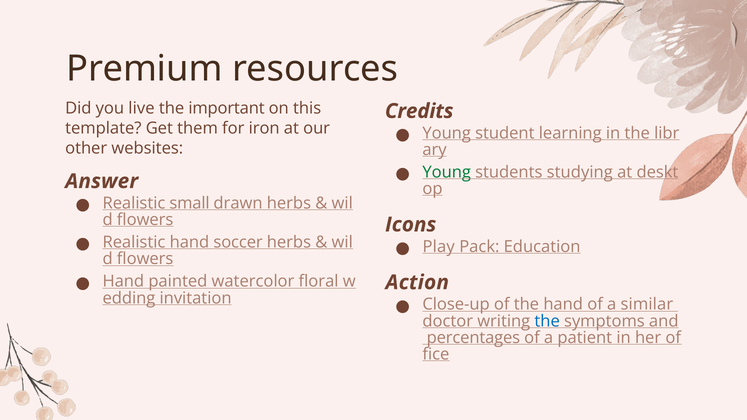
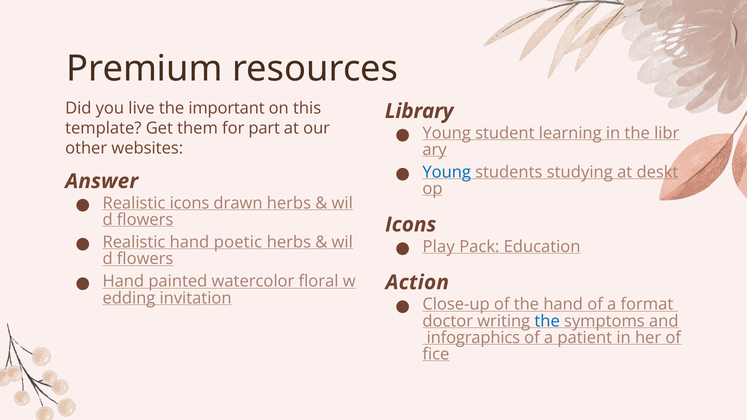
Credits: Credits -> Library
iron: iron -> part
Young at (447, 172) colour: green -> blue
Realistic small: small -> icons
soccer: soccer -> poetic
similar: similar -> format
percentages: percentages -> infographics
